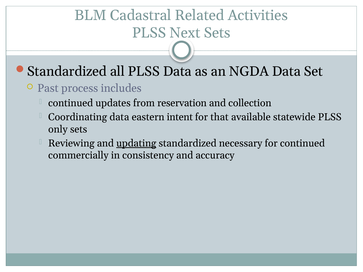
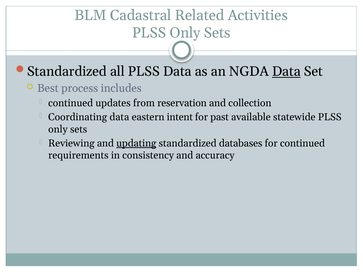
Next at (185, 33): Next -> Only
Data at (286, 72) underline: none -> present
Past: Past -> Best
that: that -> past
necessary: necessary -> databases
commercially: commercially -> requirements
